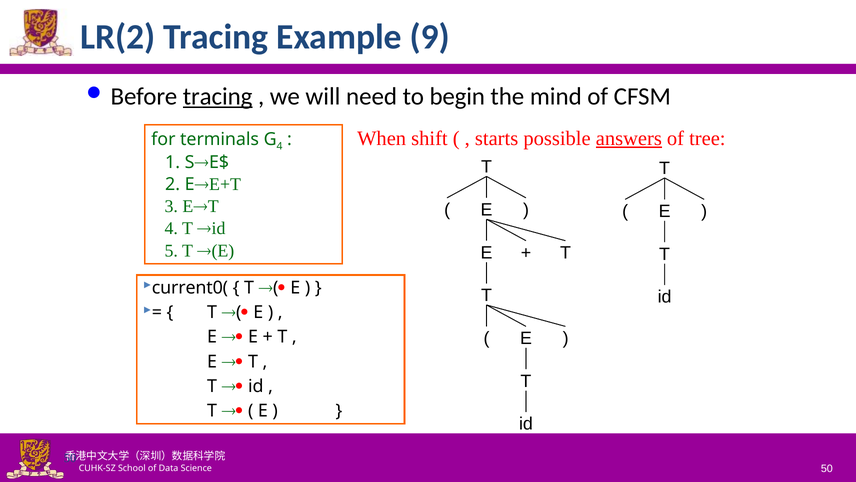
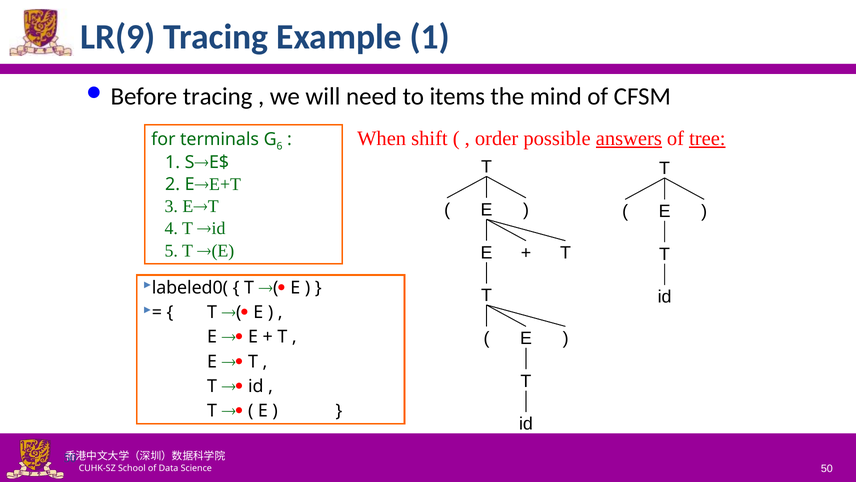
LR(2: LR(2 -> LR(9
Example 9: 9 -> 1
tracing at (218, 96) underline: present -> none
begin: begin -> items
starts: starts -> order
tree underline: none -> present
4 at (280, 146): 4 -> 6
current0(: current0( -> labeled0(
